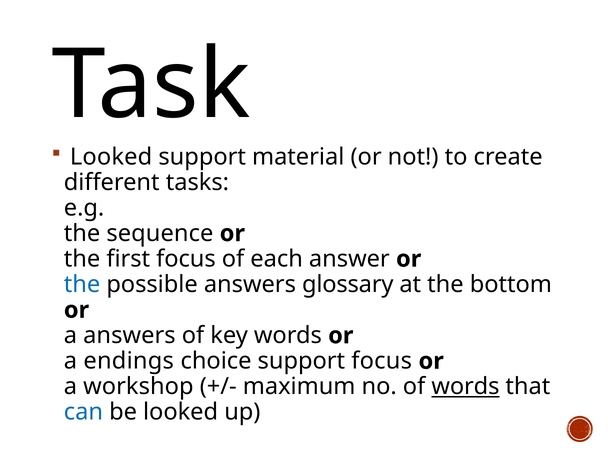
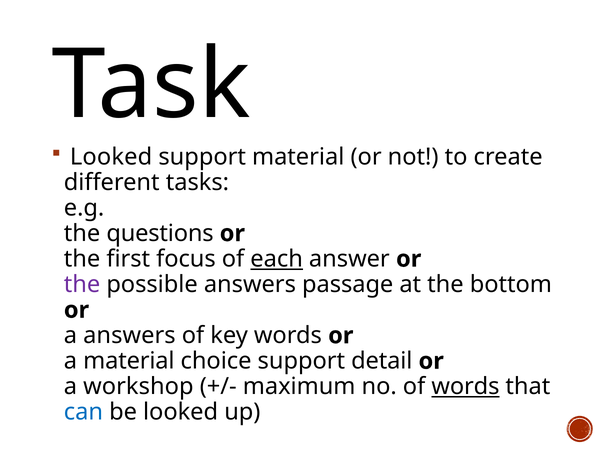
sequence: sequence -> questions
each underline: none -> present
the at (82, 284) colour: blue -> purple
glossary: glossary -> passage
a endings: endings -> material
support focus: focus -> detail
